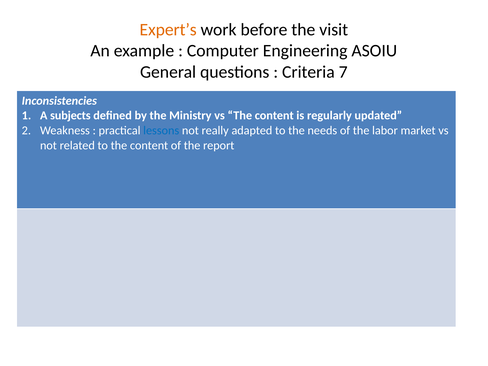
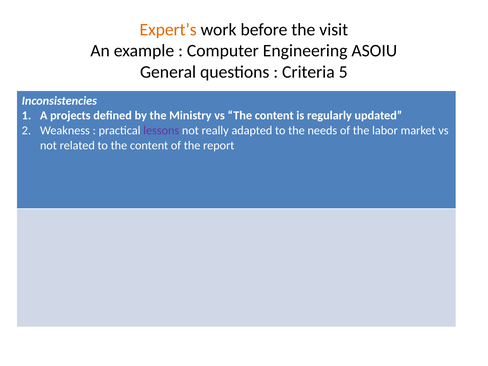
7: 7 -> 5
subjects: subjects -> projects
lessons colour: blue -> purple
